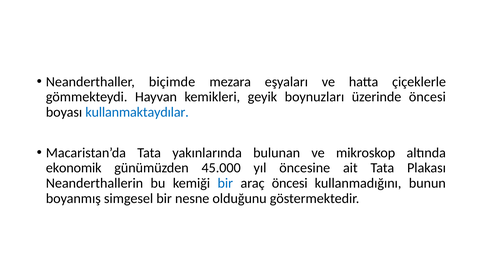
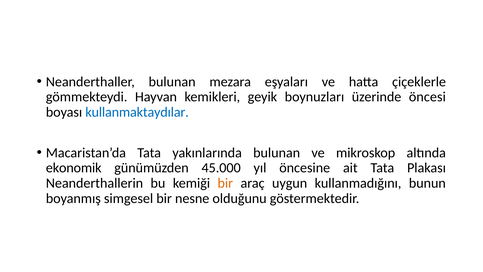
Neanderthaller biçimde: biçimde -> bulunan
bir at (225, 183) colour: blue -> orange
araç öncesi: öncesi -> uygun
